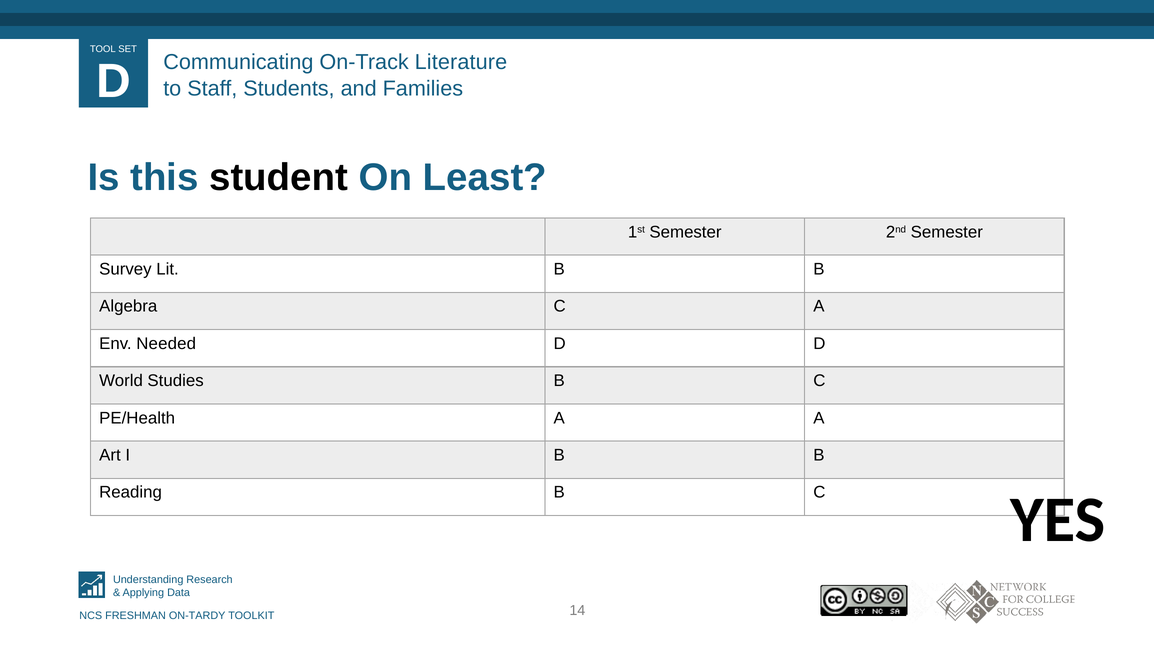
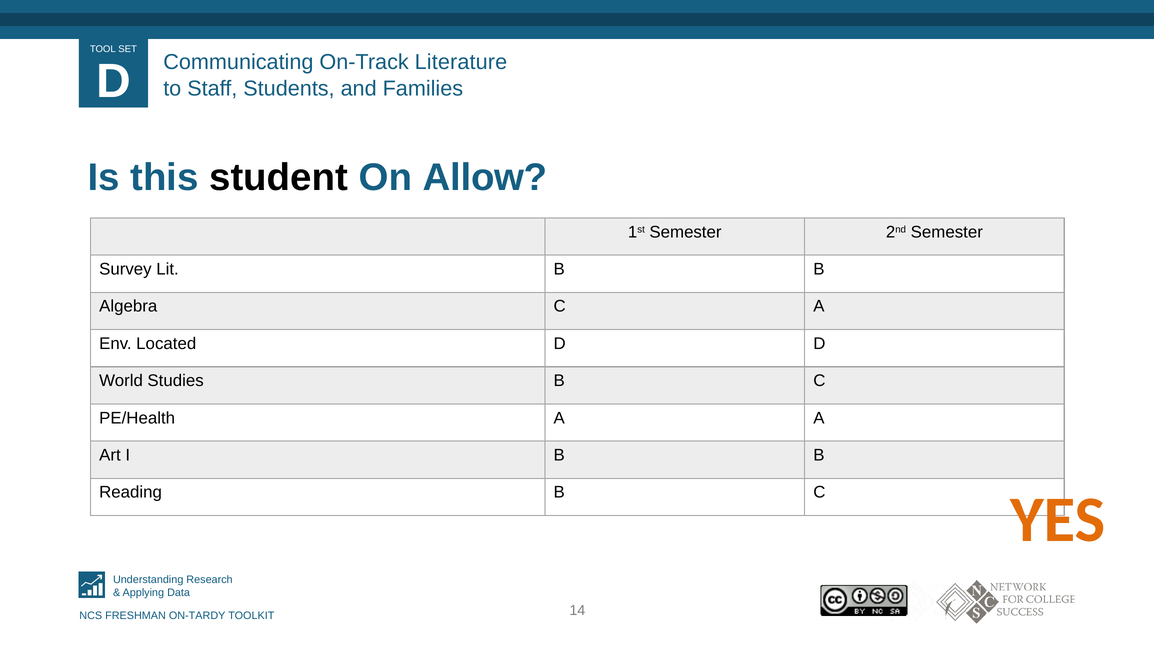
Least: Least -> Allow
Needed: Needed -> Located
YES colour: black -> orange
